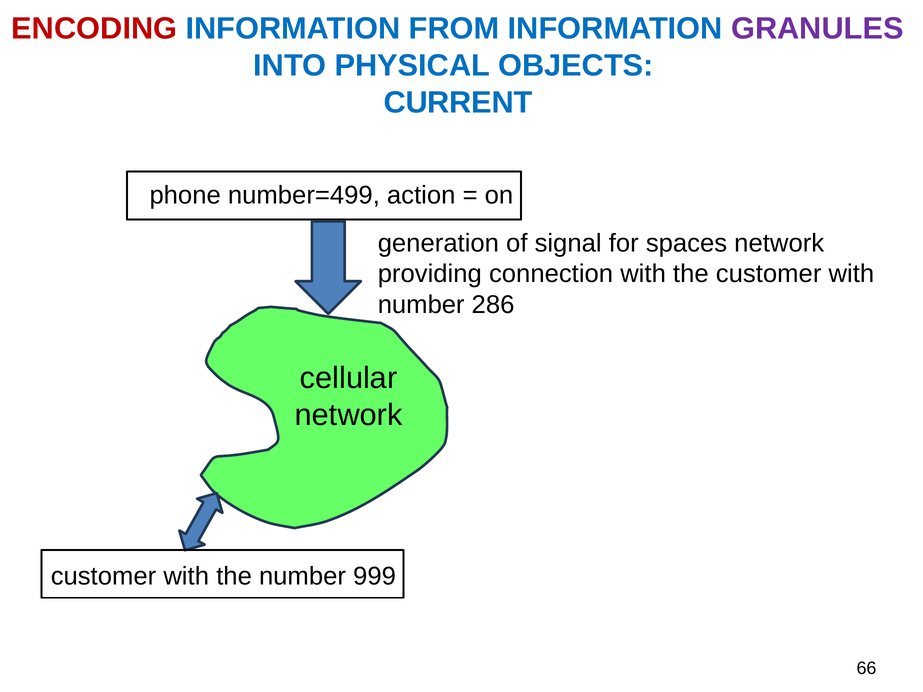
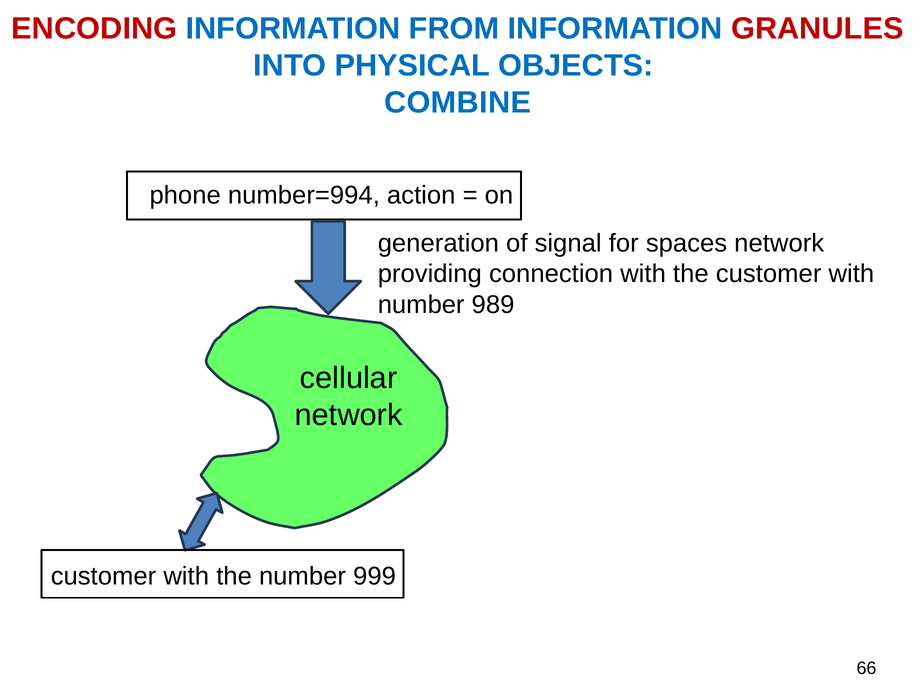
GRANULES colour: purple -> red
CURRENT: CURRENT -> COMBINE
number=499: number=499 -> number=994
286: 286 -> 989
